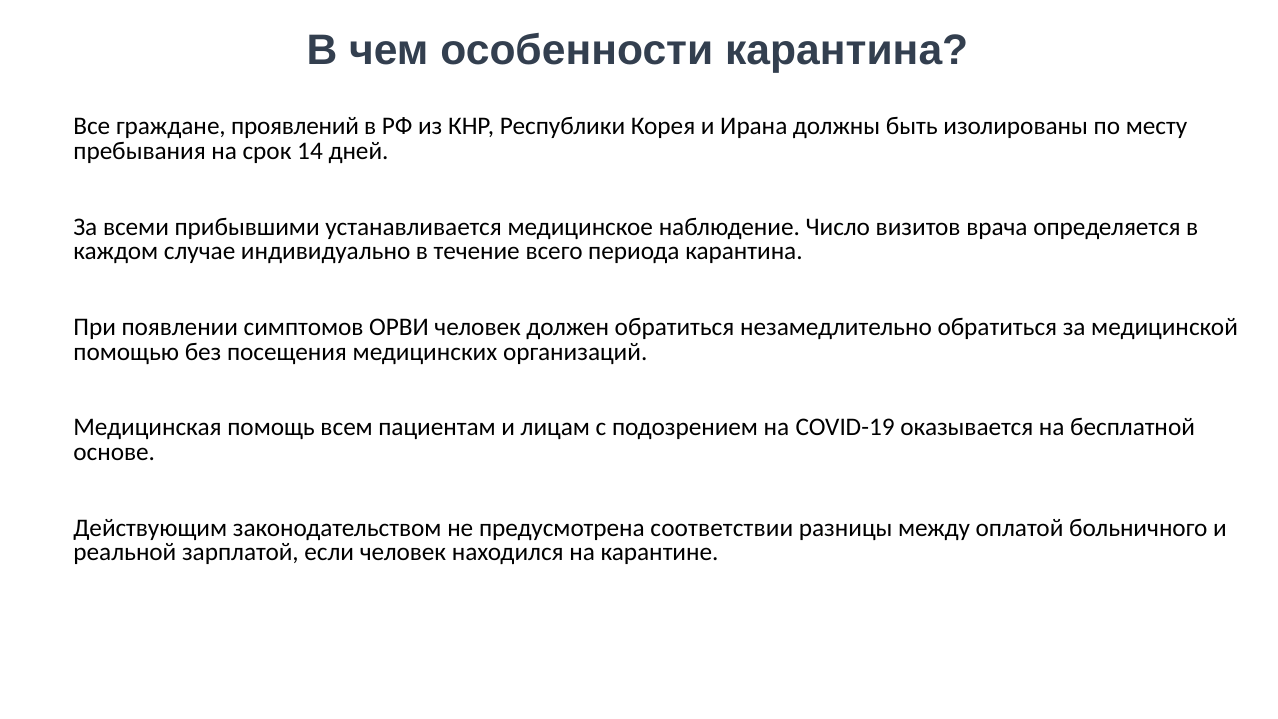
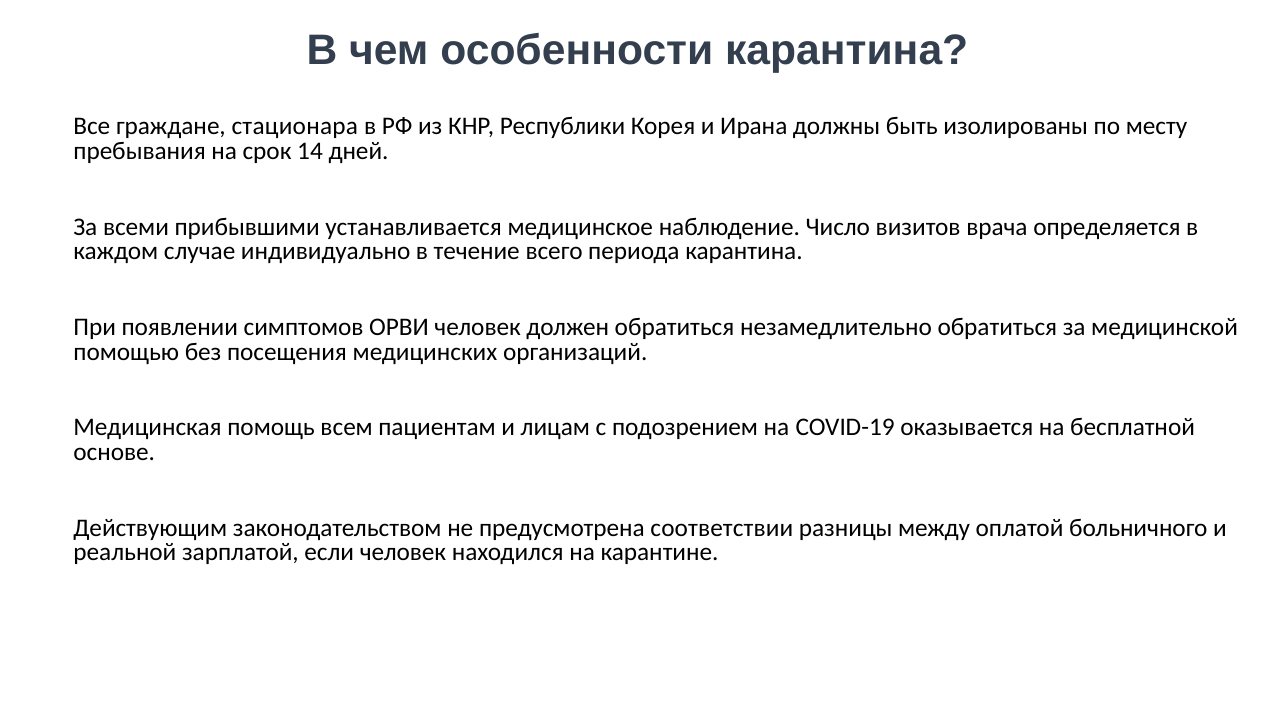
проявлений: проявлений -> стационара
